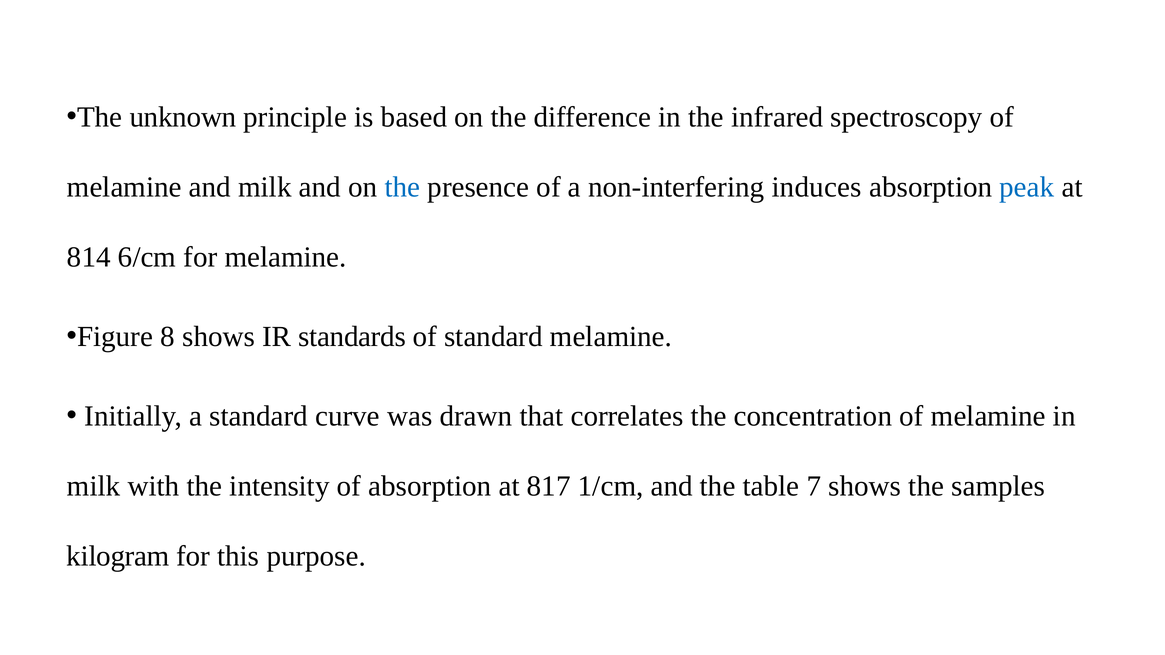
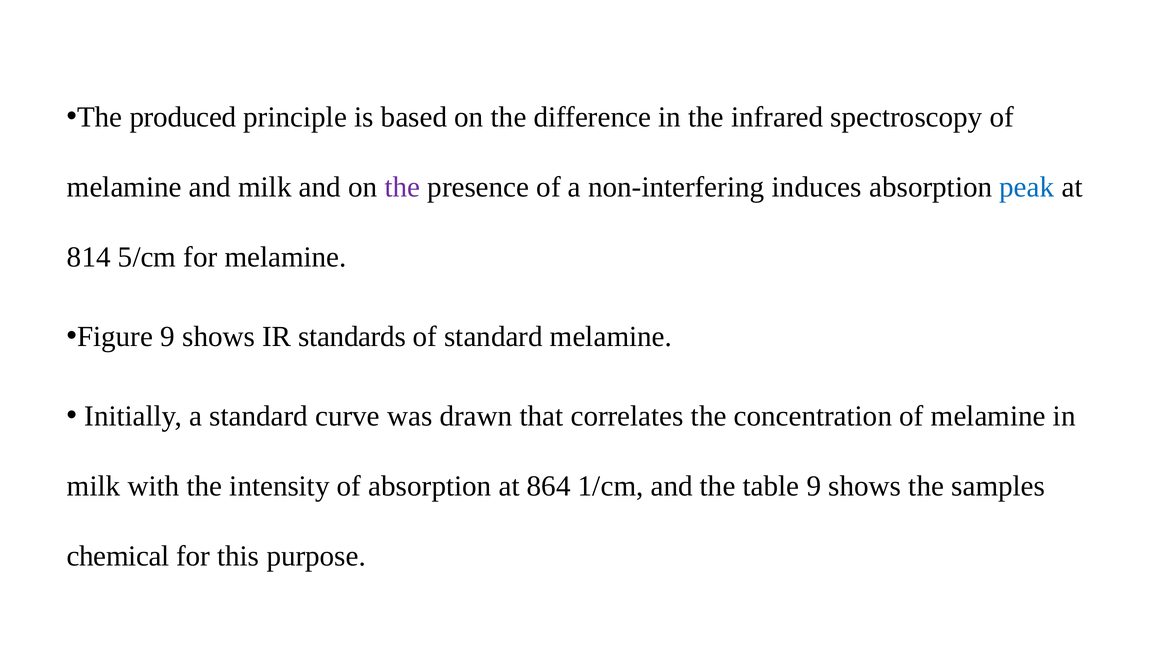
unknown: unknown -> produced
the at (402, 187) colour: blue -> purple
6/cm: 6/cm -> 5/cm
Figure 8: 8 -> 9
817: 817 -> 864
table 7: 7 -> 9
kilogram: kilogram -> chemical
